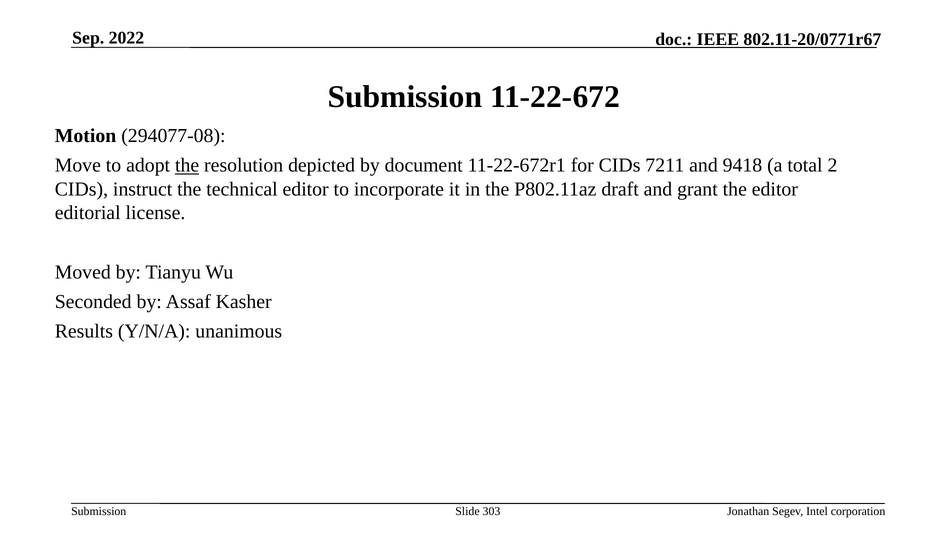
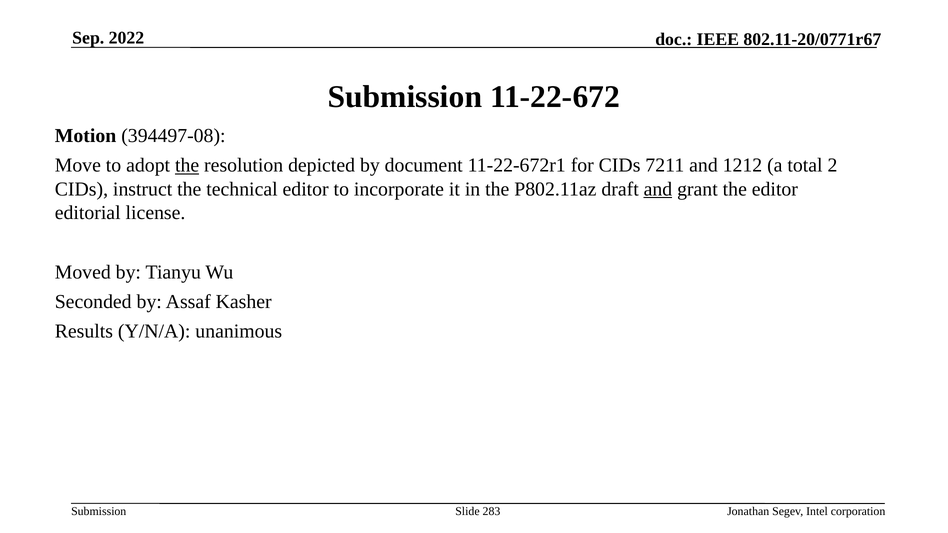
294077-08: 294077-08 -> 394497-08
9418: 9418 -> 1212
and at (658, 189) underline: none -> present
303: 303 -> 283
